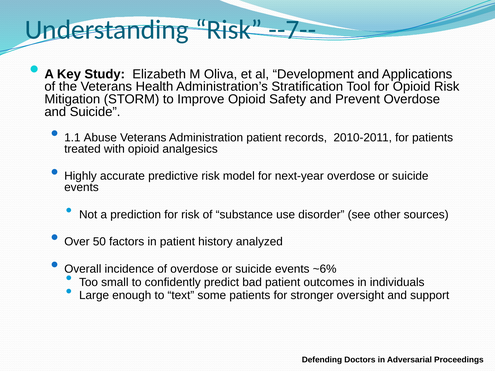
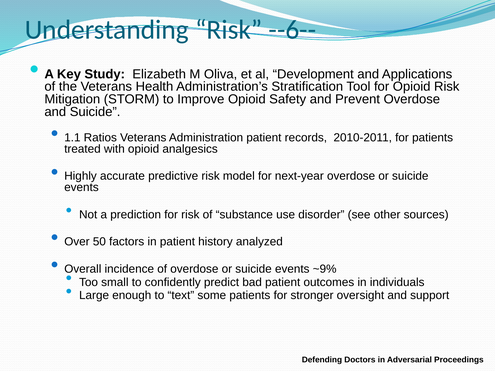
--7--: --7-- -> --6--
Abuse: Abuse -> Ratios
~6%: ~6% -> ~9%
